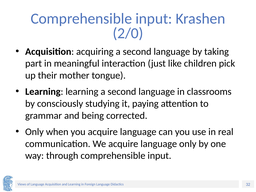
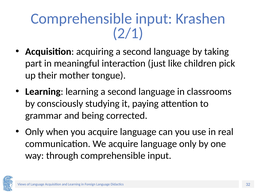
2/0: 2/0 -> 2/1
